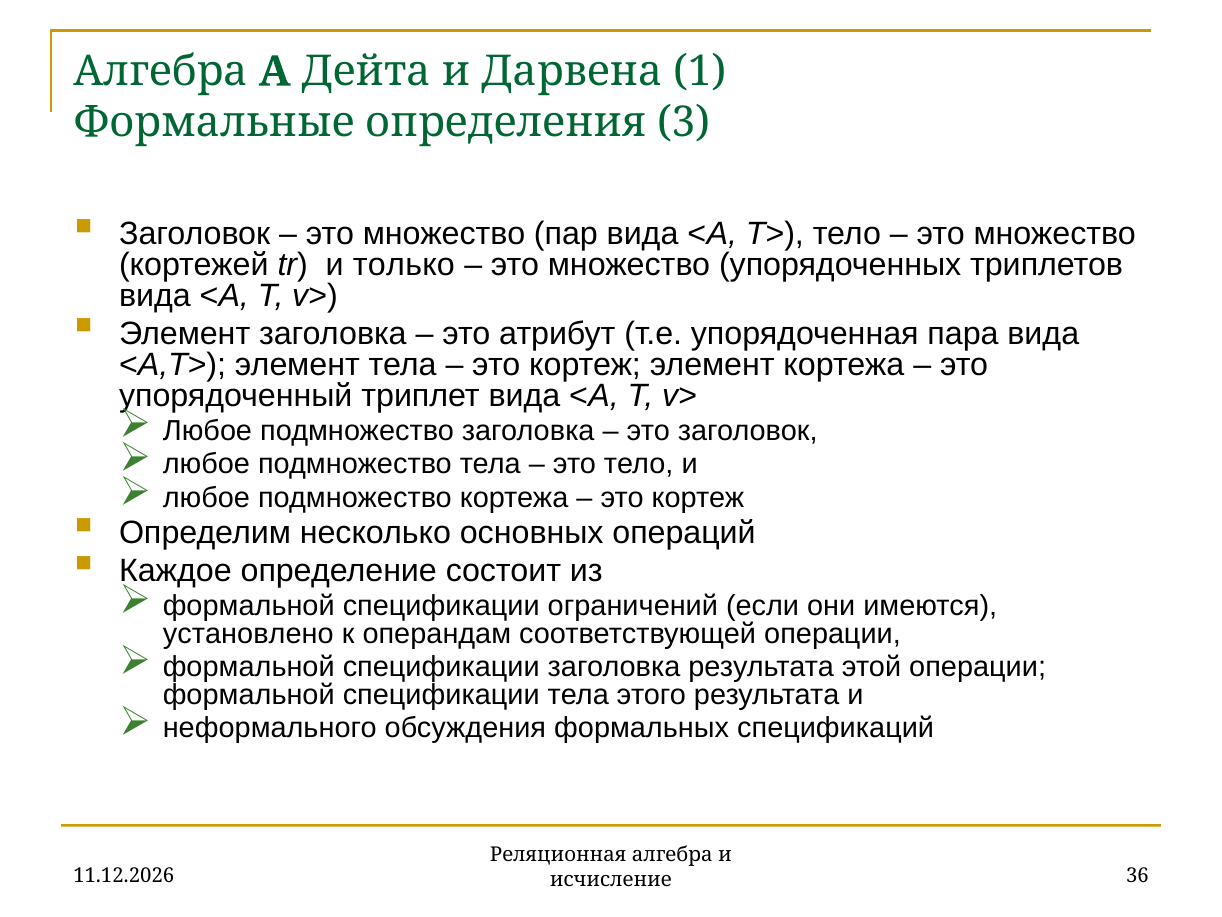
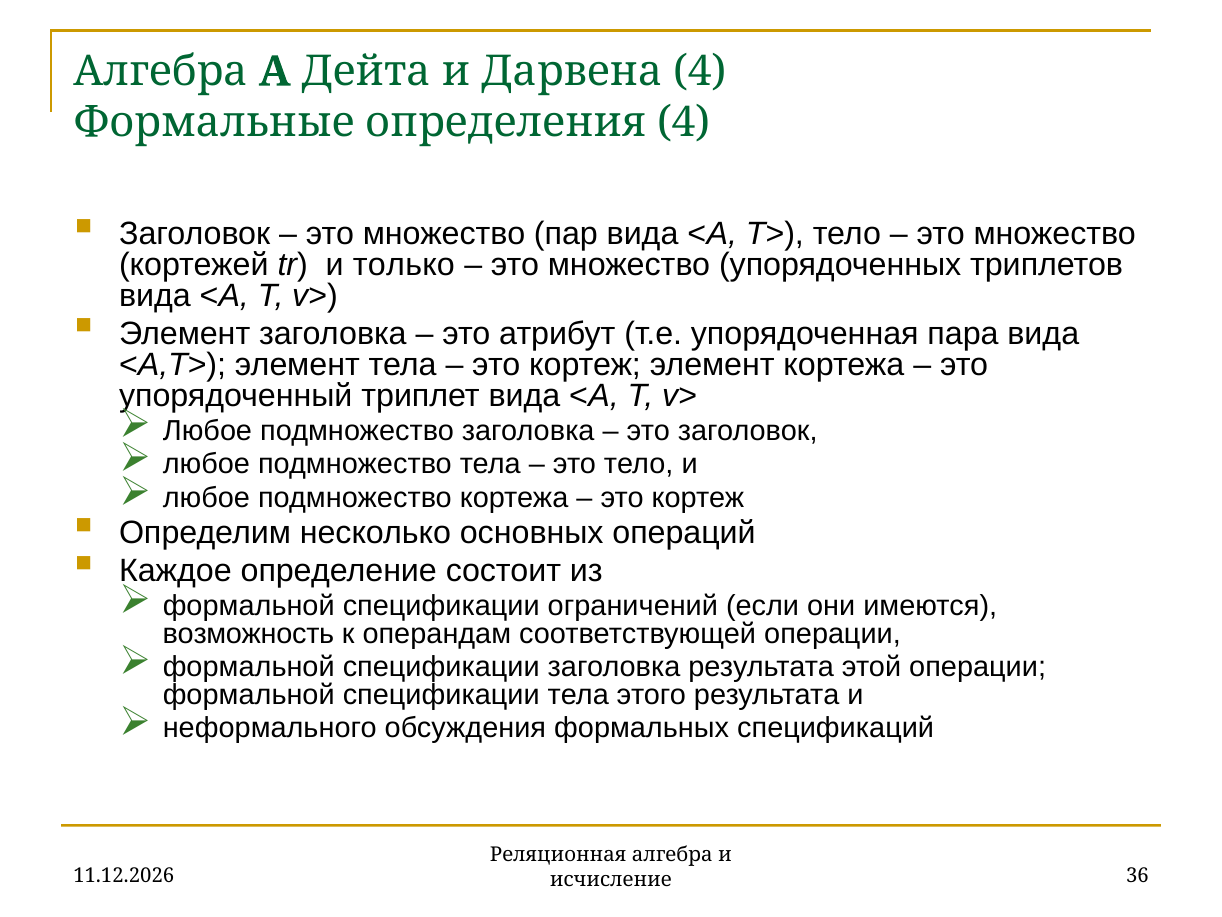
Дарвена 1: 1 -> 4
определения 3: 3 -> 4
установлено: установлено -> возможность
